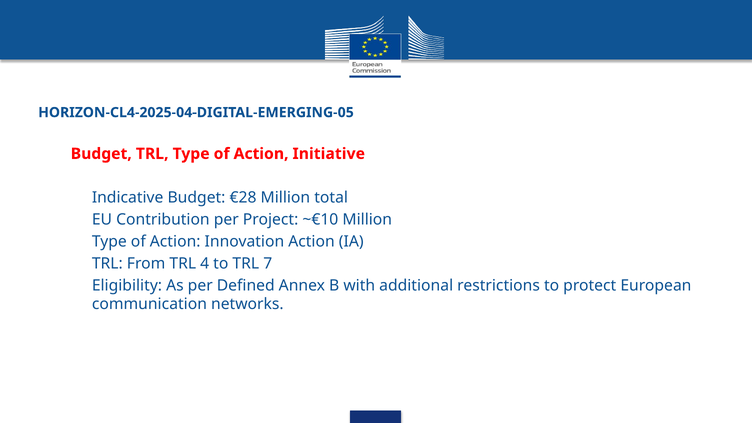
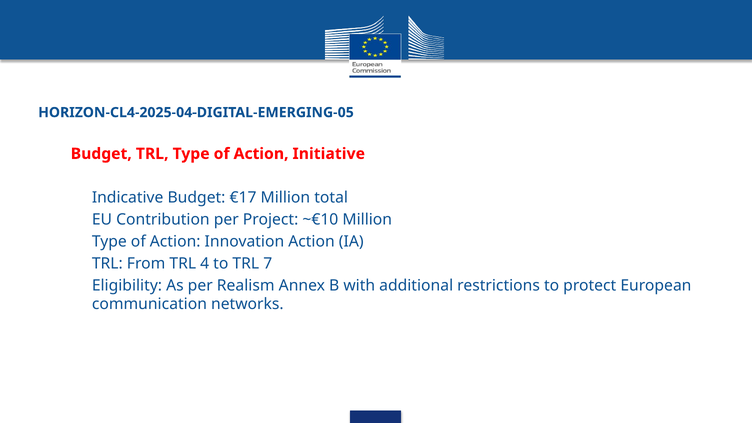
€28: €28 -> €17
Defined: Defined -> Realism
